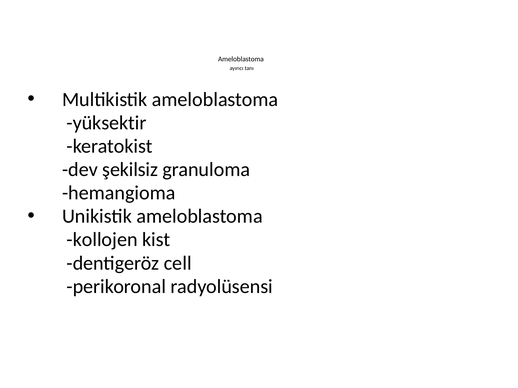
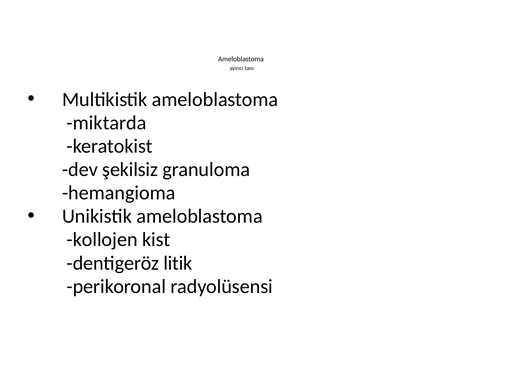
yüksektir: yüksektir -> miktarda
cell: cell -> litik
